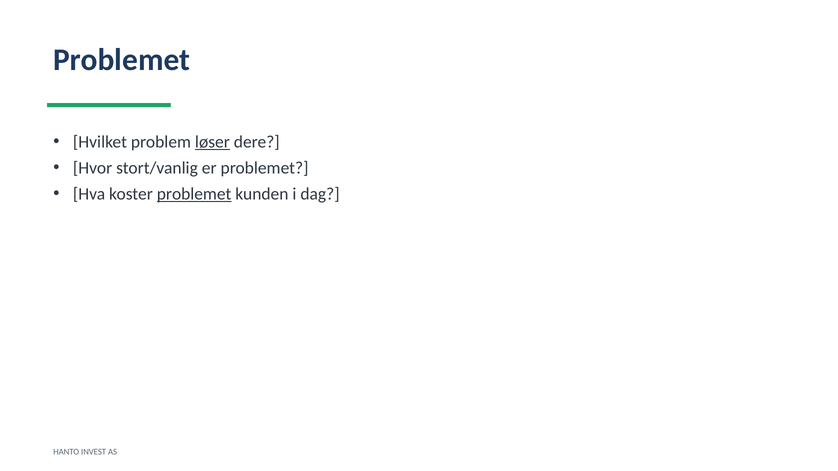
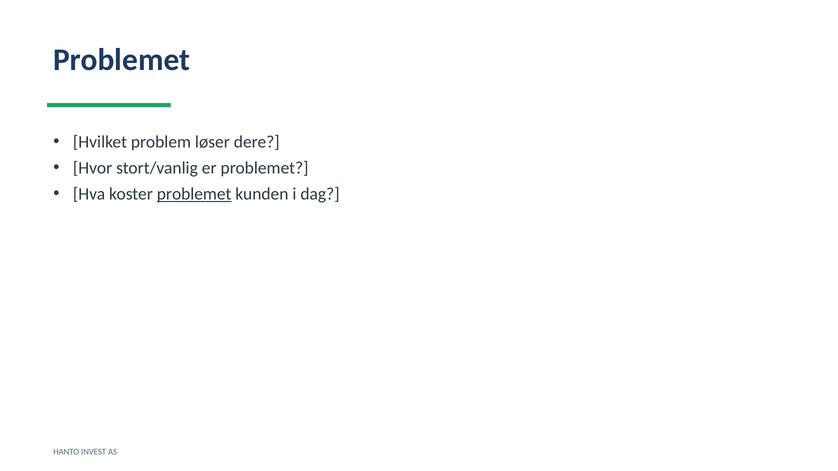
løser underline: present -> none
